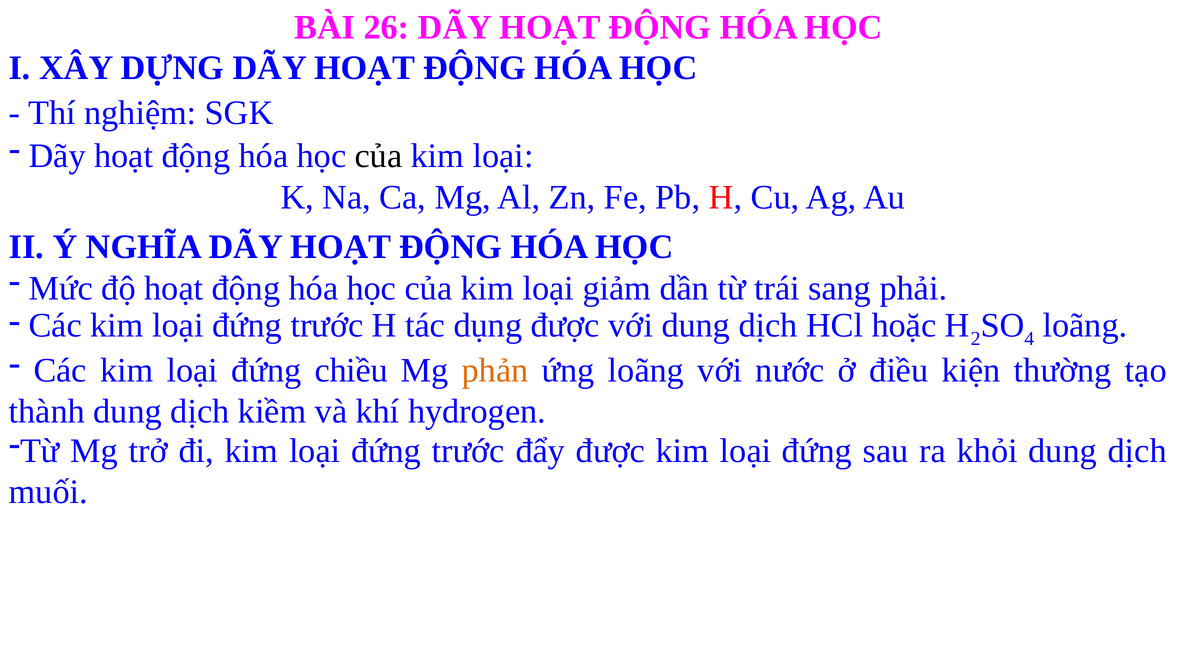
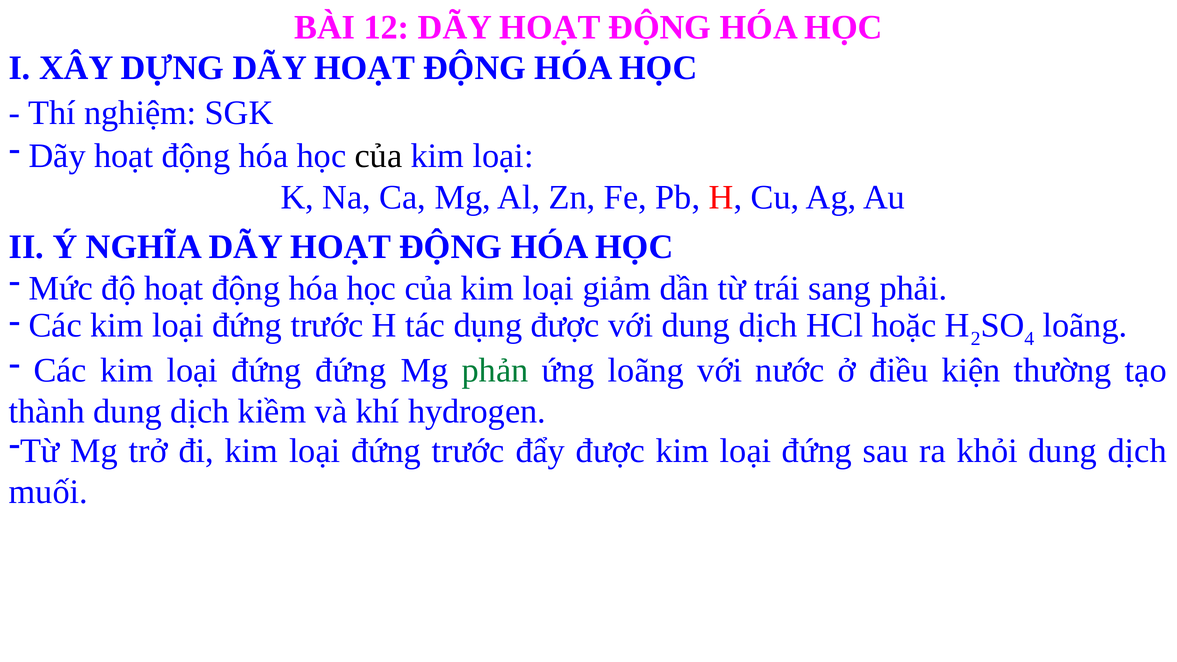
26: 26 -> 12
đứng chiều: chiều -> đứng
phản colour: orange -> green
